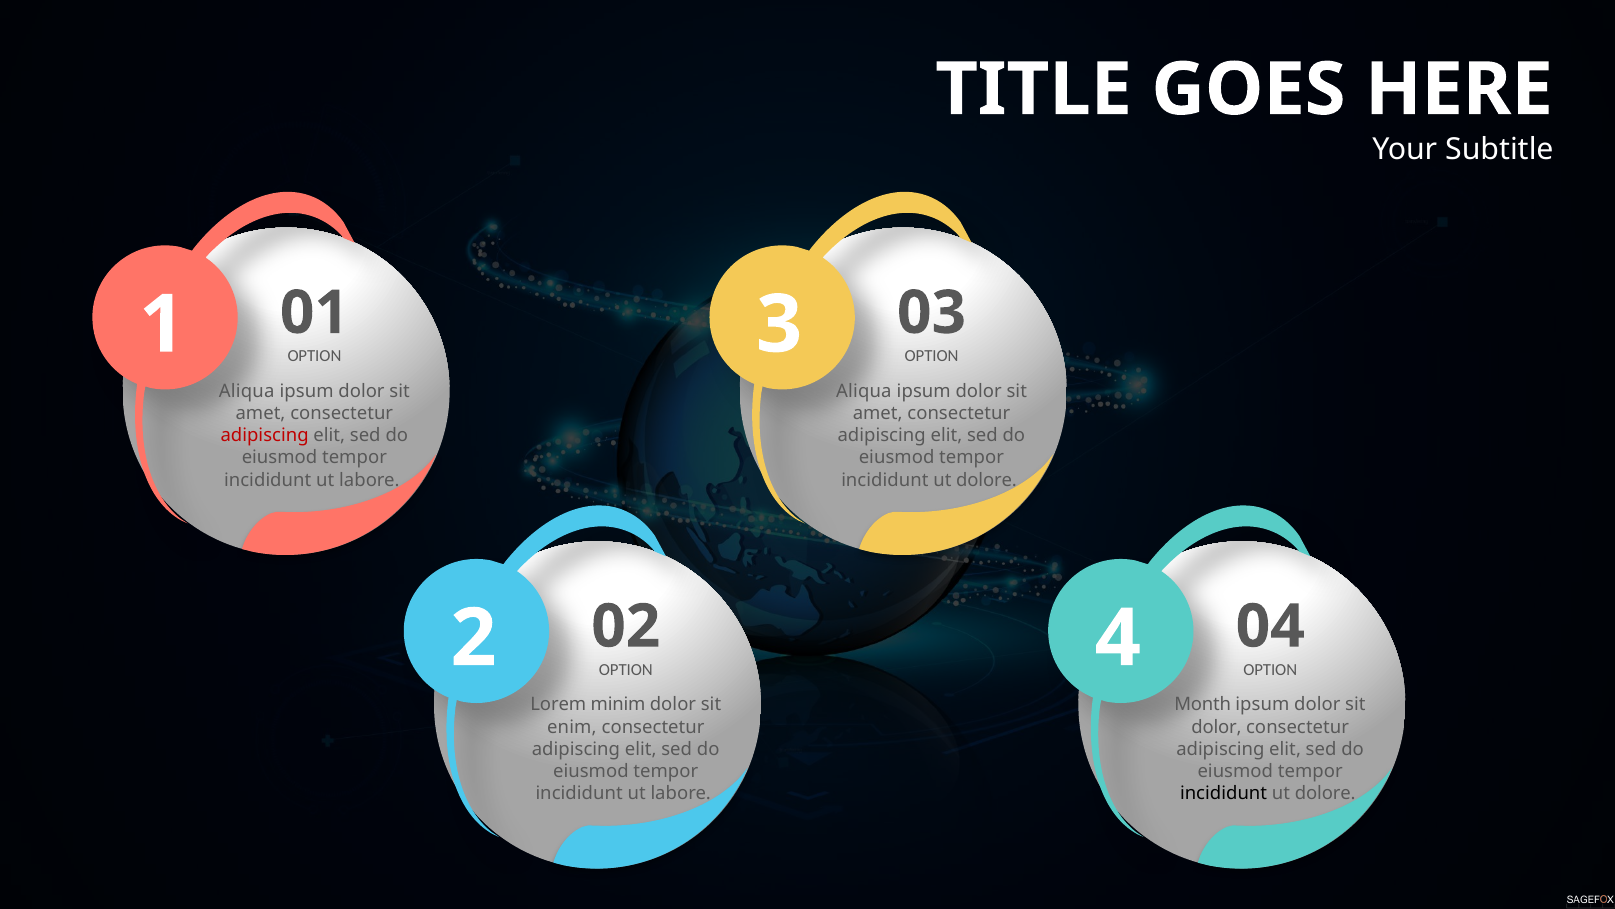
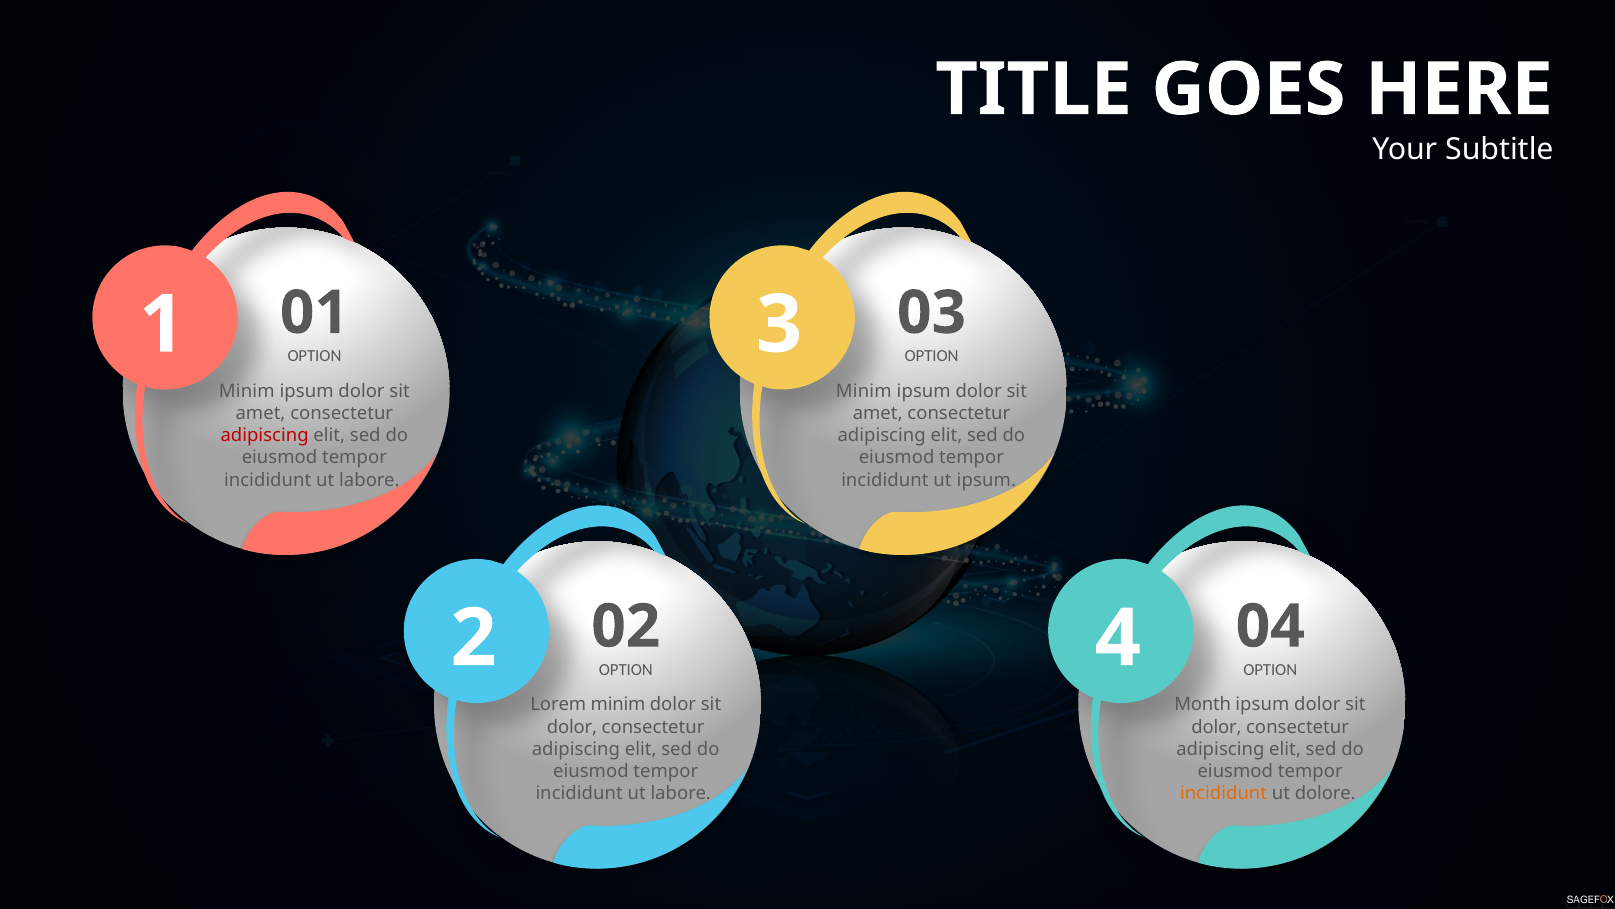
Aliqua at (247, 391): Aliqua -> Minim
Aliqua at (864, 391): Aliqua -> Minim
dolore at (987, 480): dolore -> ipsum
enim at (572, 727): enim -> dolor
incididunt at (1224, 793) colour: black -> orange
